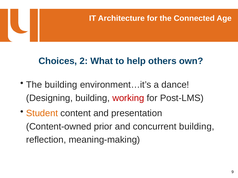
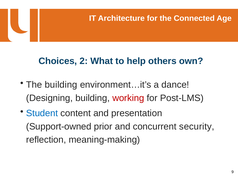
Student colour: orange -> blue
Content-owned: Content-owned -> Support-owned
concurrent building: building -> security
